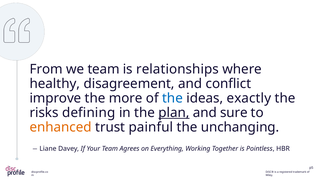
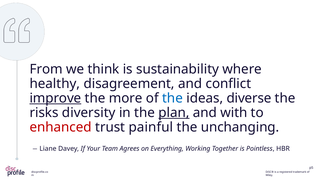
we team: team -> think
relationships: relationships -> sustainability
improve underline: none -> present
exactly: exactly -> diverse
defining: defining -> diversity
sure: sure -> with
enhanced colour: orange -> red
